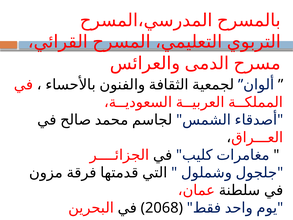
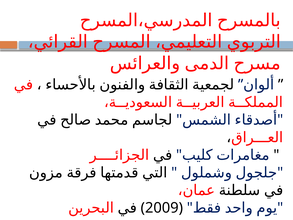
2068: 2068 -> 2009
